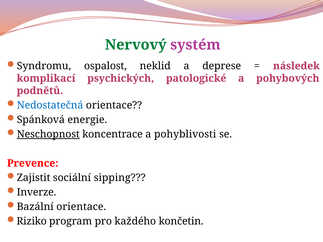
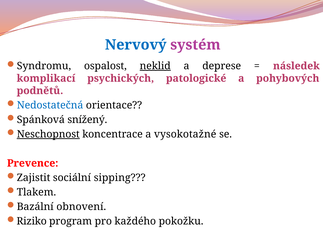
Nervový colour: green -> blue
neklid underline: none -> present
energie: energie -> snížený
pohyblivosti: pohyblivosti -> vysokotažné
Inverze: Inverze -> Tlakem
Bazální orientace: orientace -> obnovení
končetin: končetin -> pokožku
